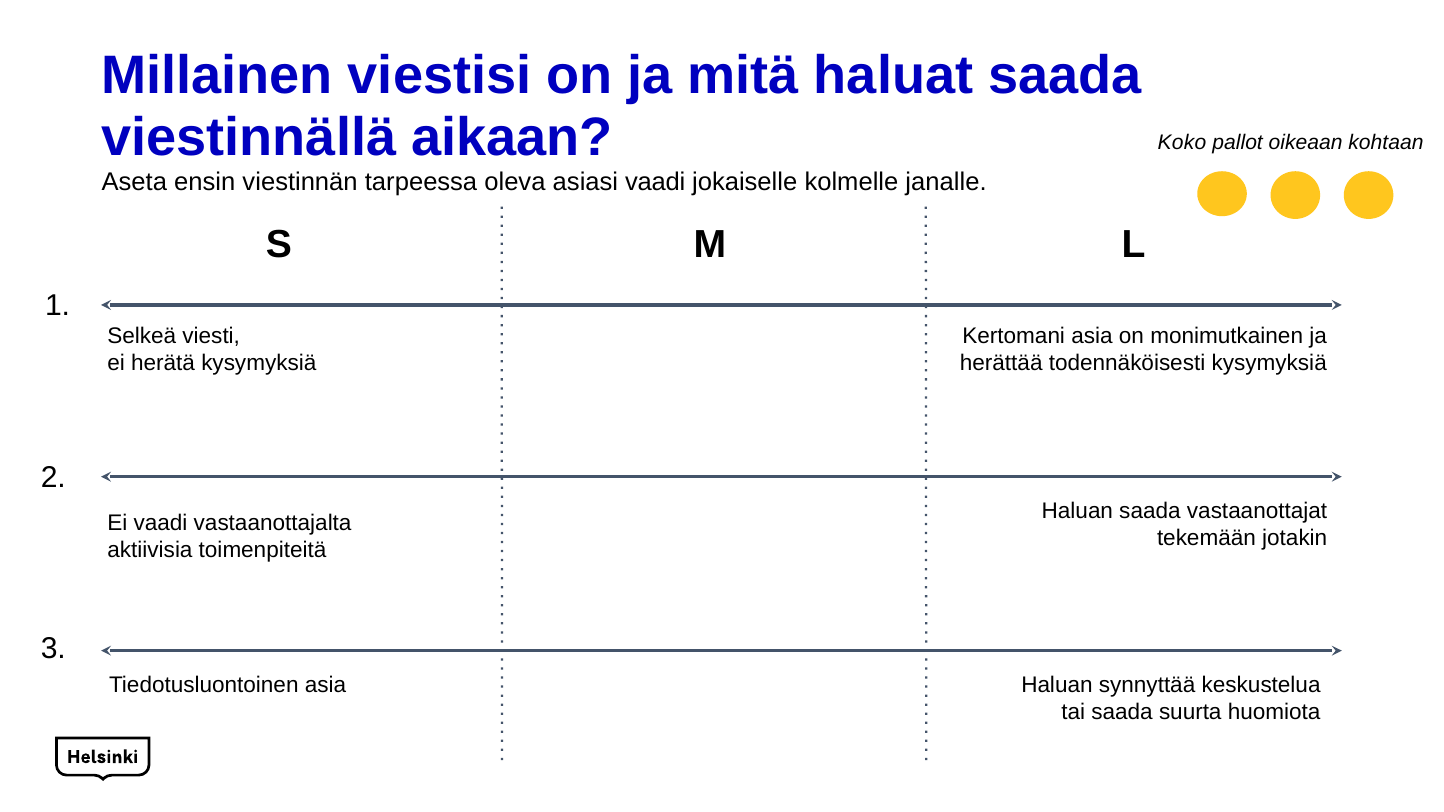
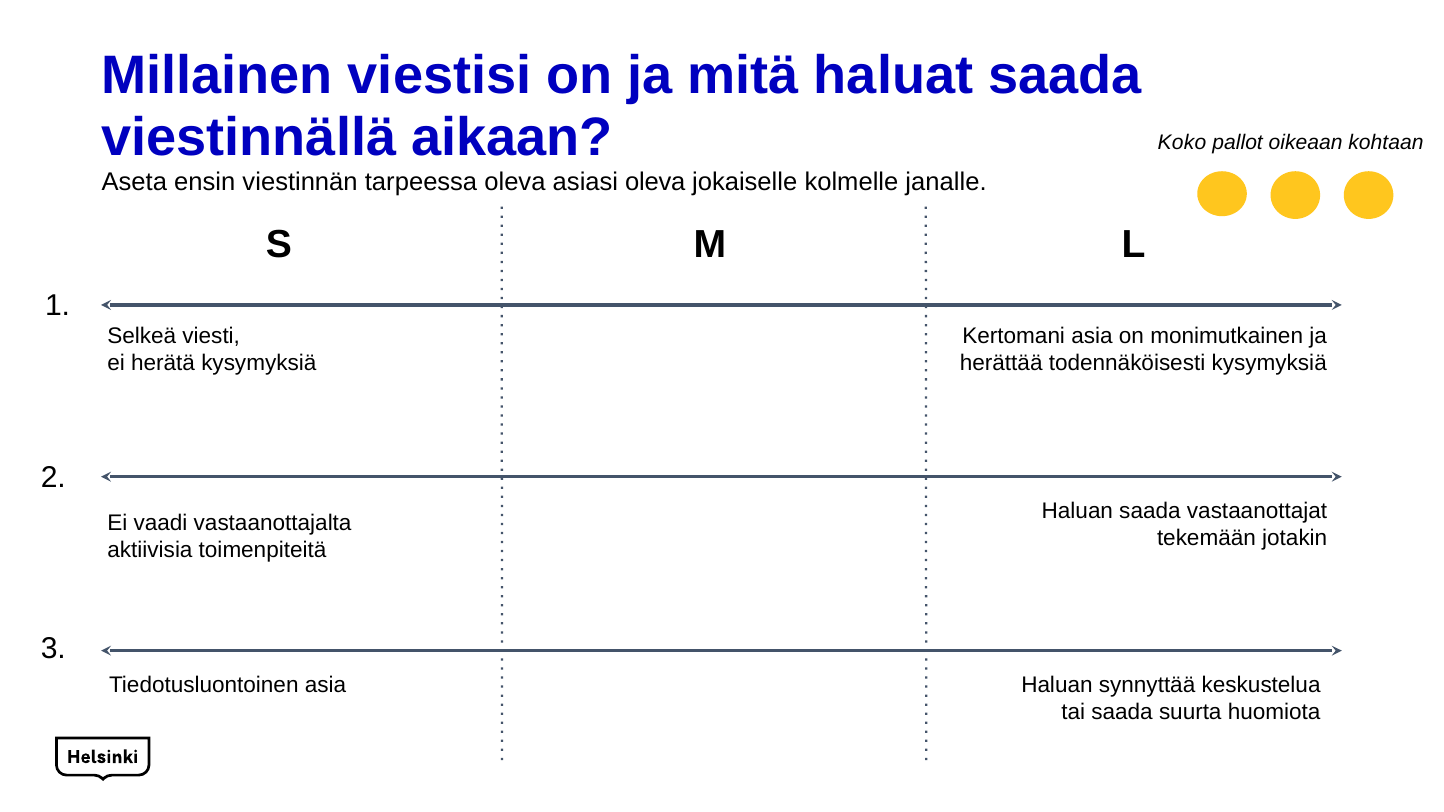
asiasi vaadi: vaadi -> oleva
